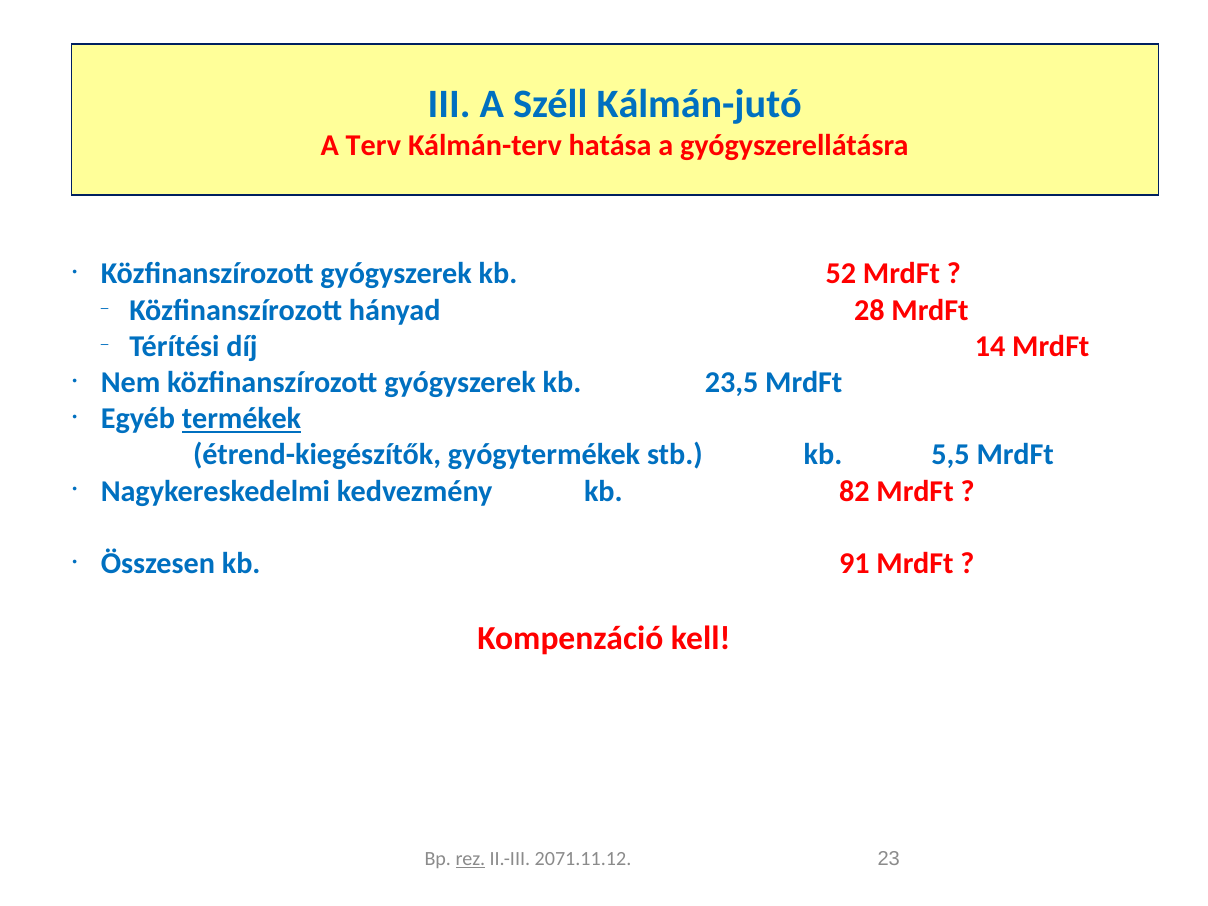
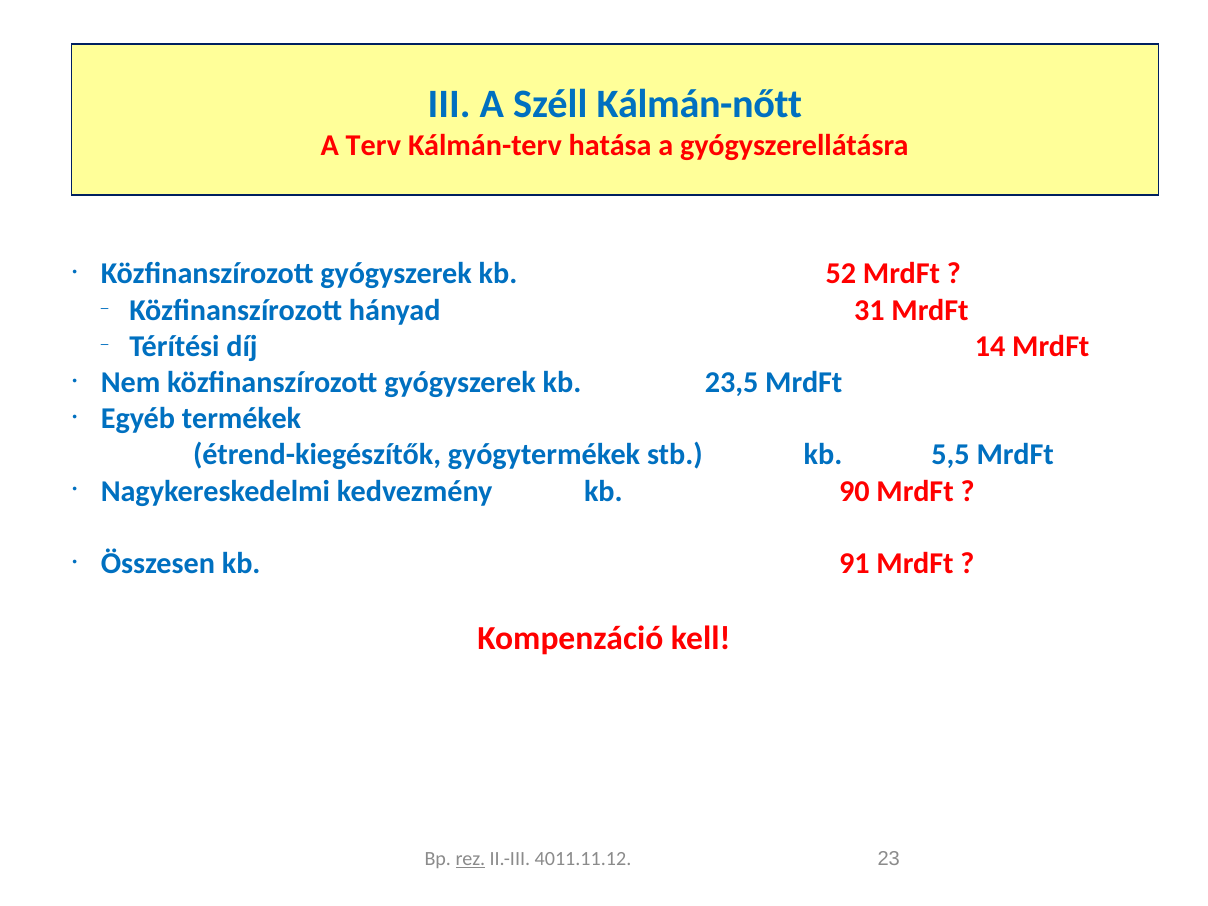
Kálmán-jutó: Kálmán-jutó -> Kálmán-nőtt
28: 28 -> 31
termékek underline: present -> none
82: 82 -> 90
2071.11.12: 2071.11.12 -> 4011.11.12
